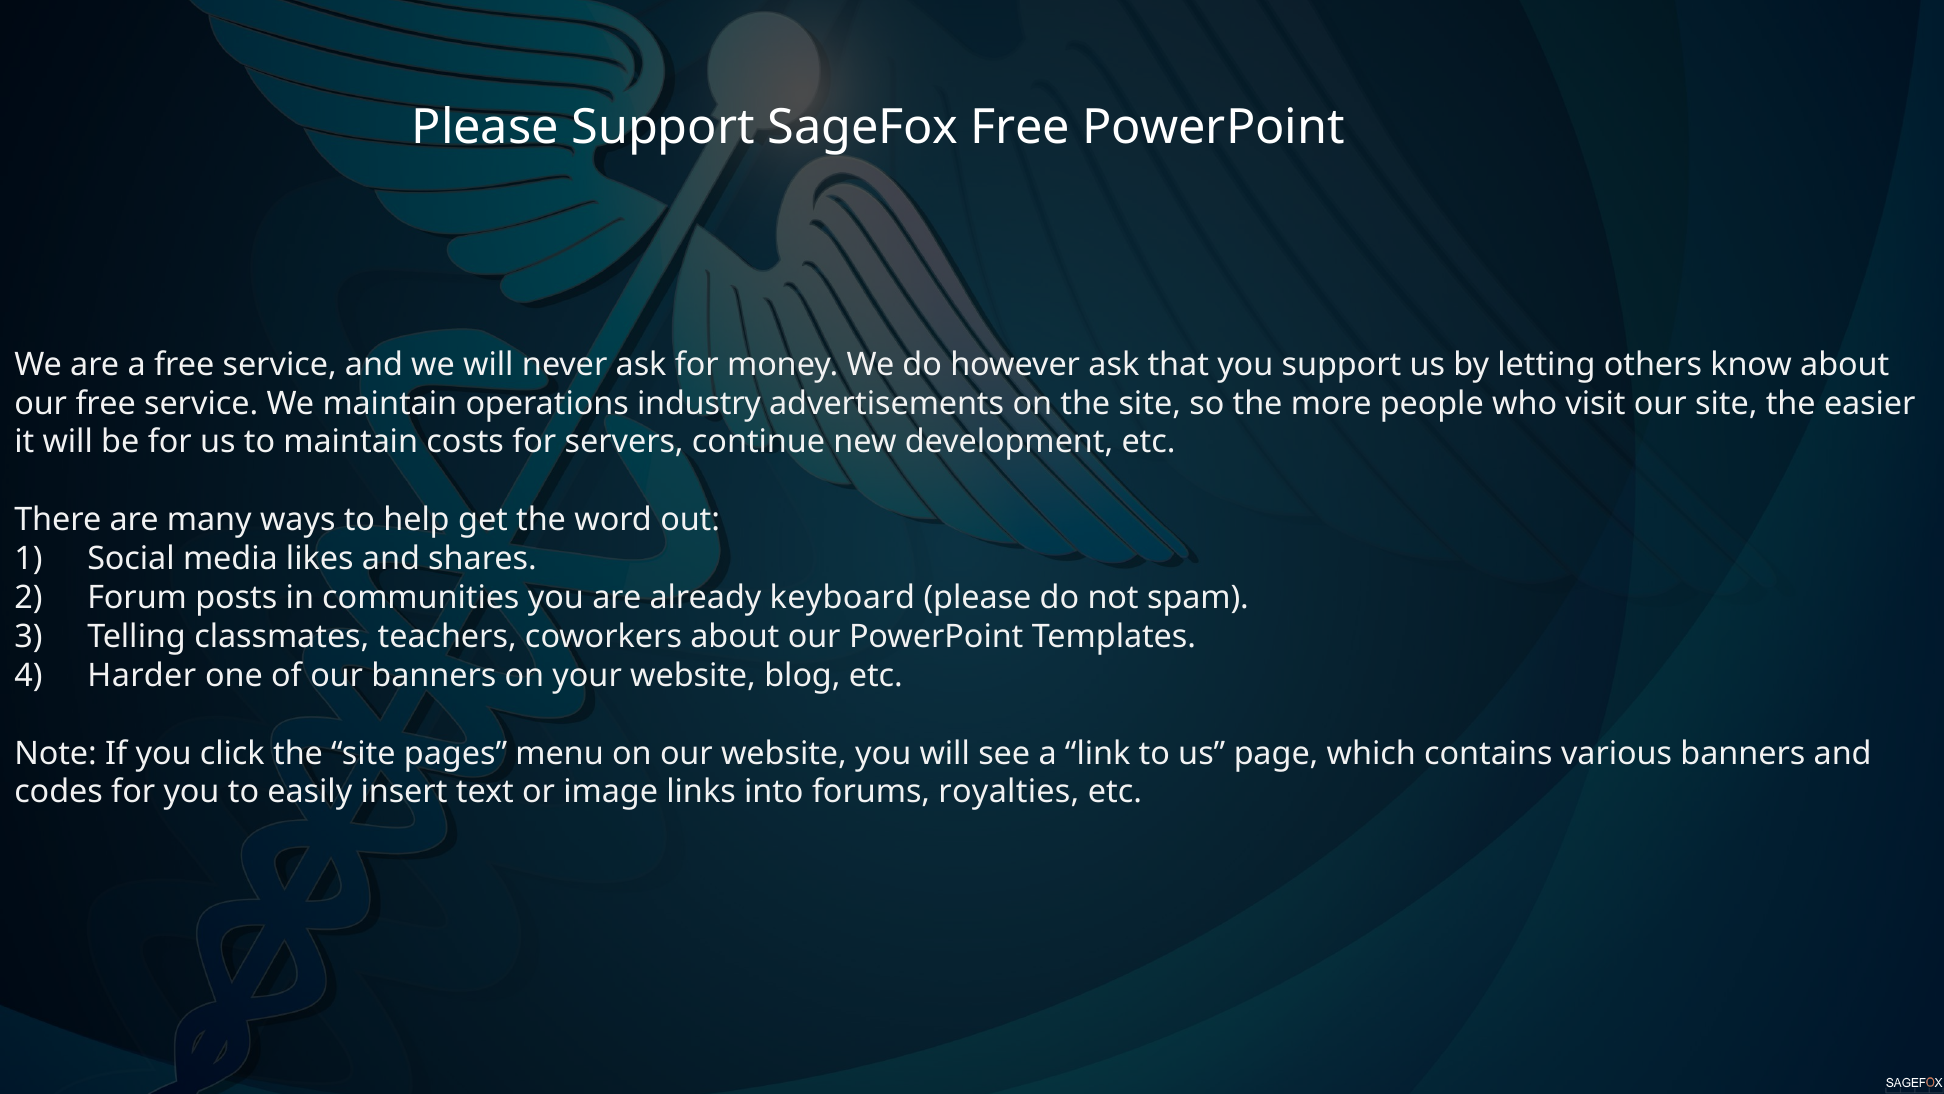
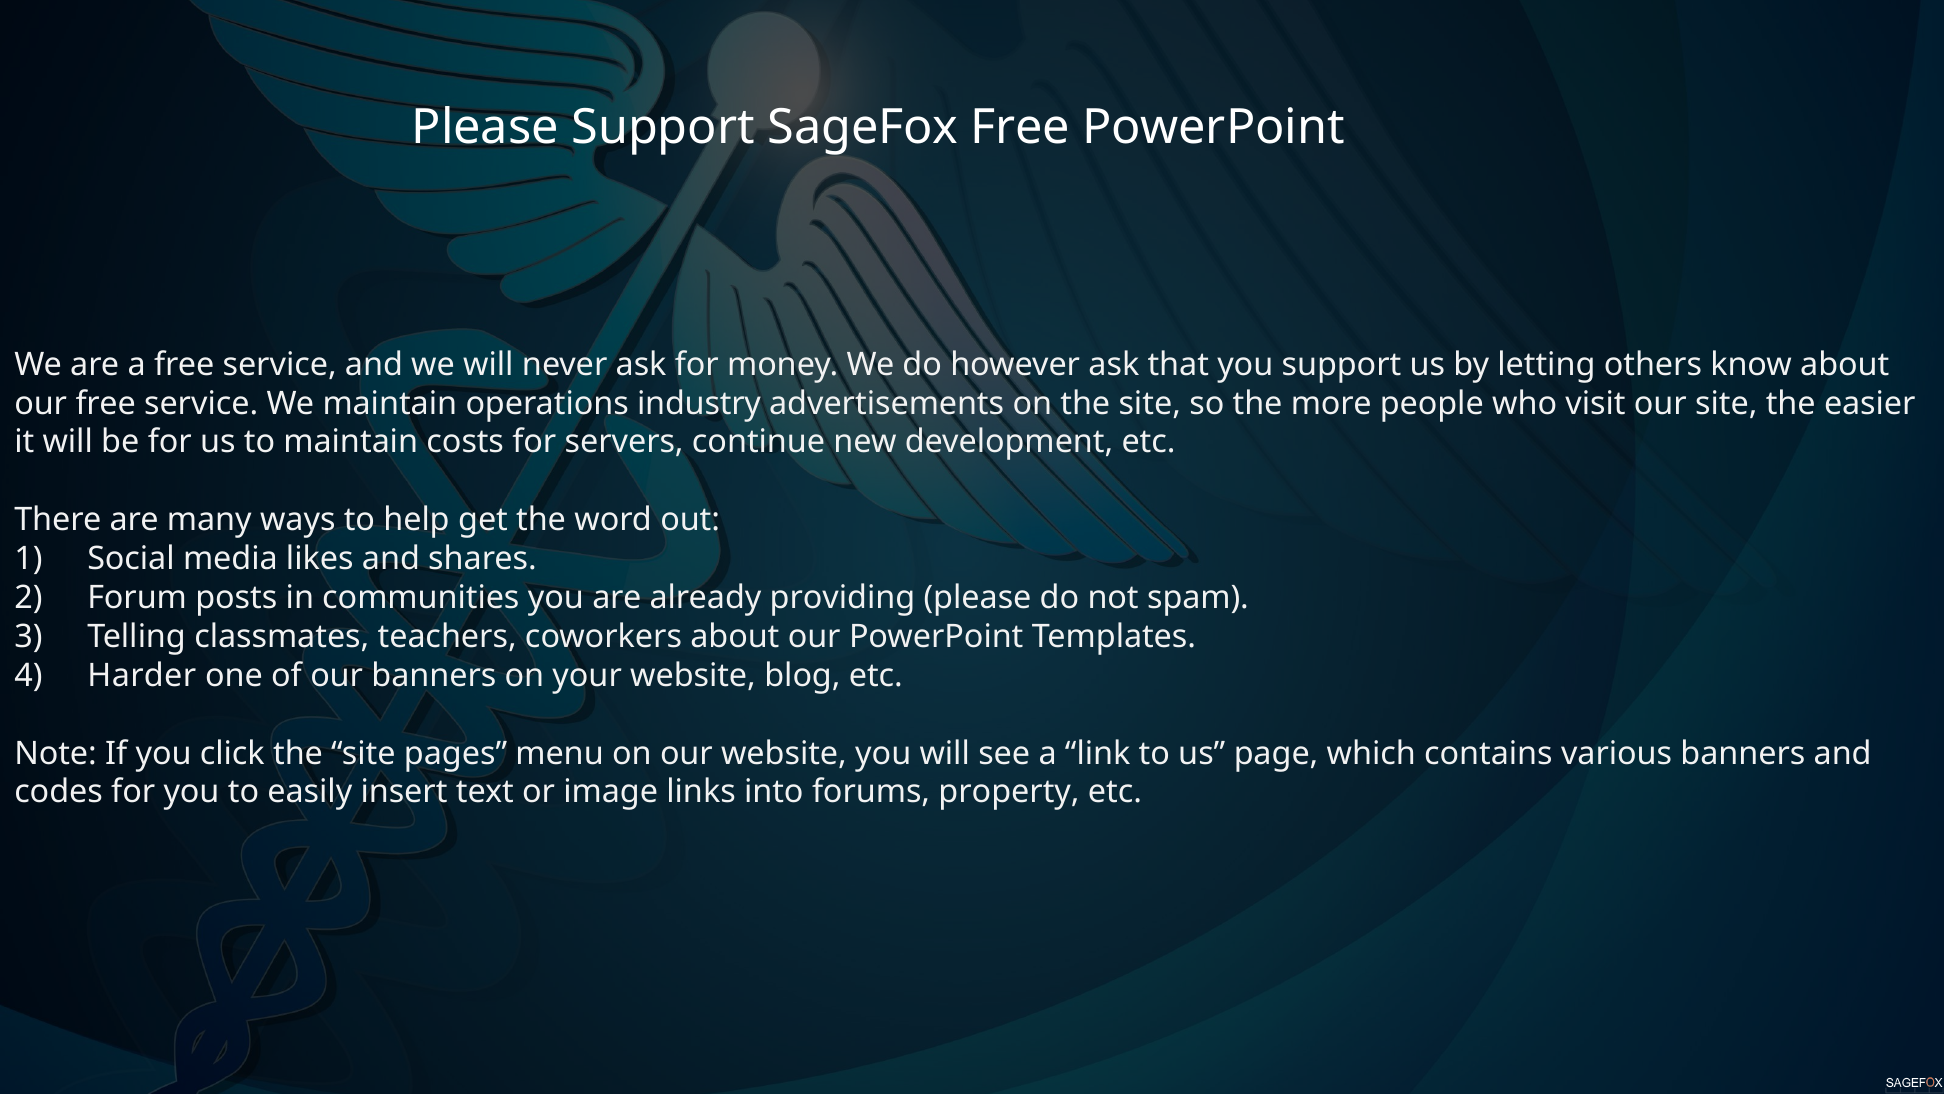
keyboard: keyboard -> providing
royalties: royalties -> property
